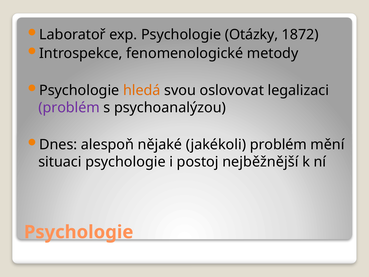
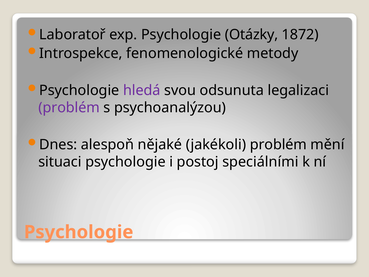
hledá colour: orange -> purple
oslovovat: oslovovat -> odsunuta
nejběžnější: nejběžnější -> speciálními
